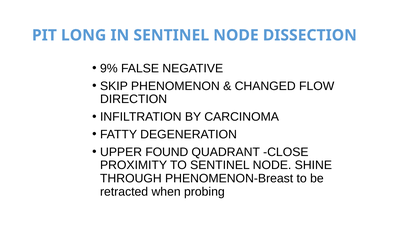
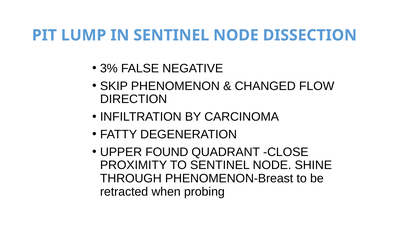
LONG: LONG -> LUMP
9%: 9% -> 3%
